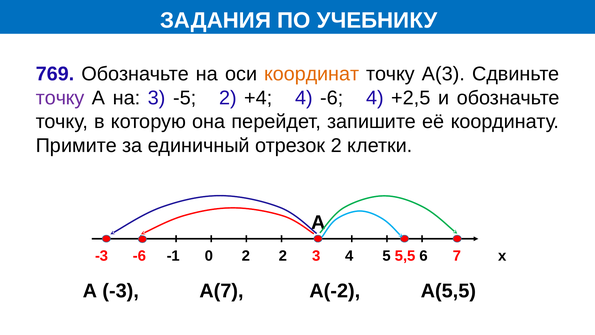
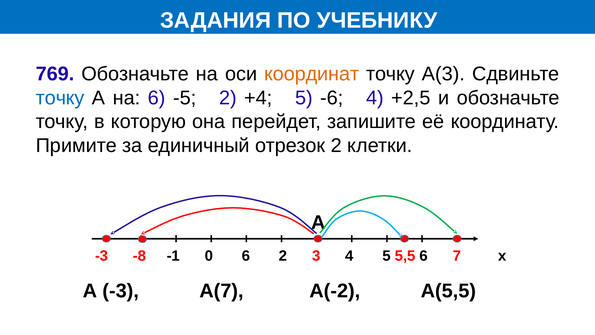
точку at (60, 98) colour: purple -> blue
на 3: 3 -> 6
+4 4: 4 -> 5
-3 -6: -6 -> -8
0 2: 2 -> 6
